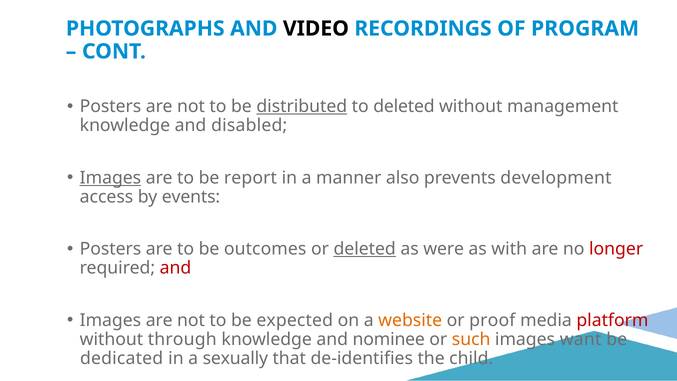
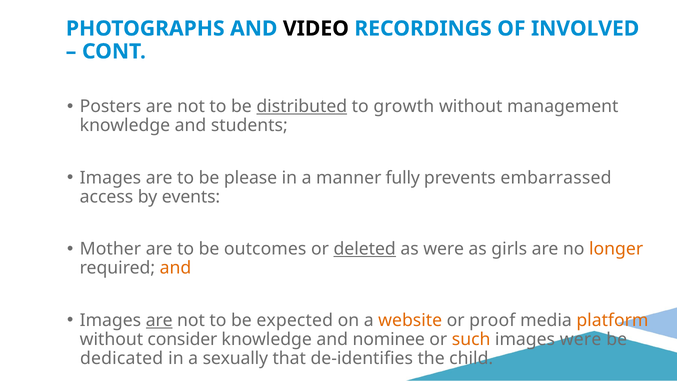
PROGRAM: PROGRAM -> INVOLVED
to deleted: deleted -> growth
disabled: disabled -> students
Images at (110, 178) underline: present -> none
report: report -> please
also: also -> fully
development: development -> embarrassed
Posters at (110, 249): Posters -> Mother
with: with -> girls
longer colour: red -> orange
and at (175, 268) colour: red -> orange
are at (159, 320) underline: none -> present
platform colour: red -> orange
through: through -> consider
images want: want -> were
